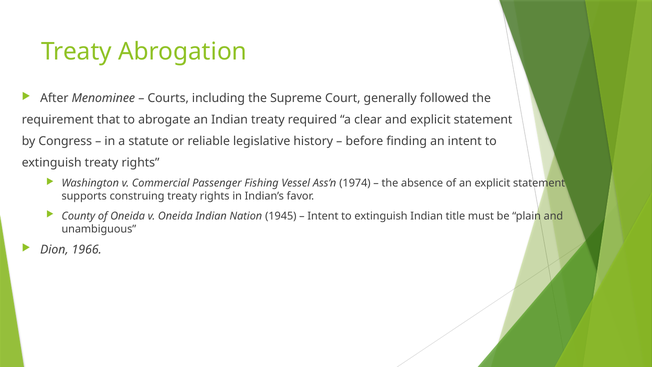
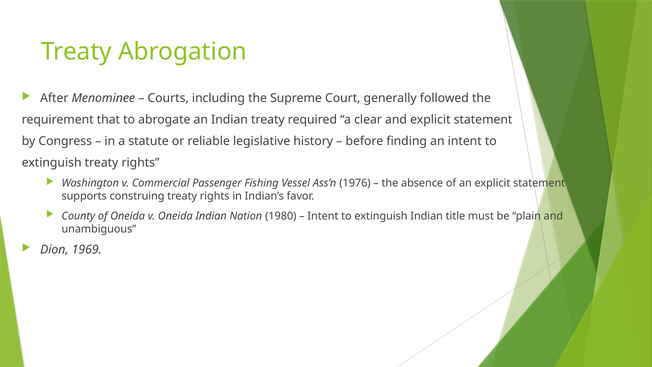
1974: 1974 -> 1976
1945: 1945 -> 1980
1966: 1966 -> 1969
